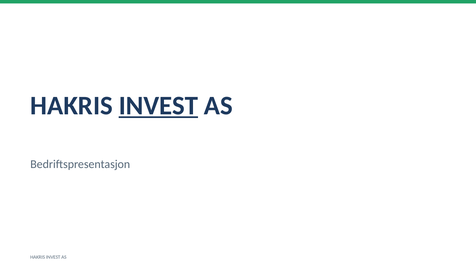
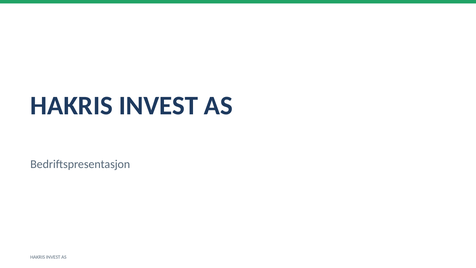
INVEST at (158, 106) underline: present -> none
